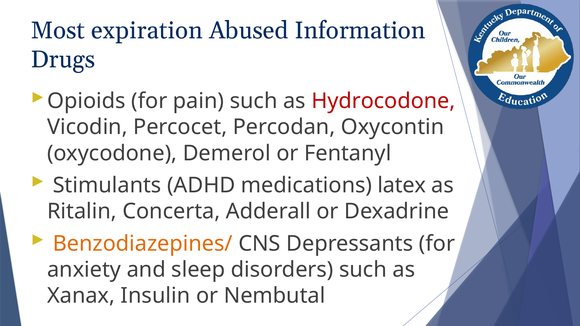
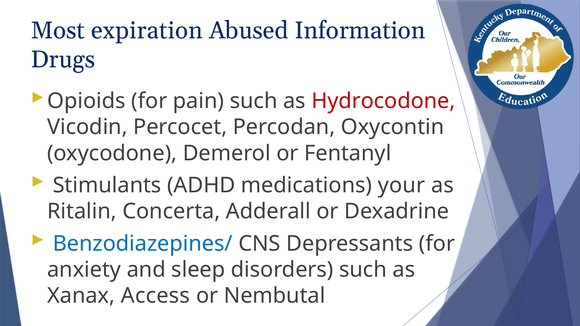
latex: latex -> your
Benzodiazepines/ colour: orange -> blue
Insulin: Insulin -> Access
